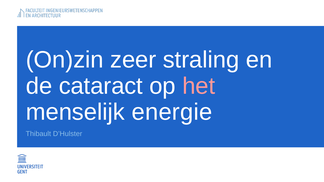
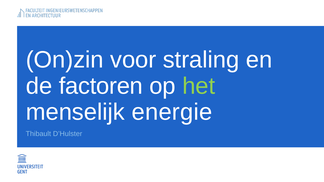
zeer: zeer -> voor
cataract: cataract -> factoren
het colour: pink -> light green
